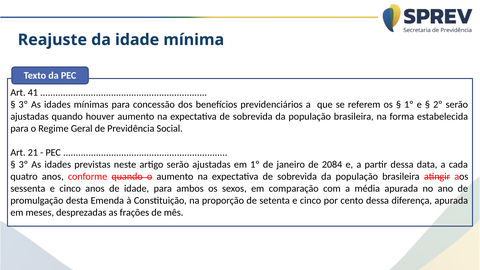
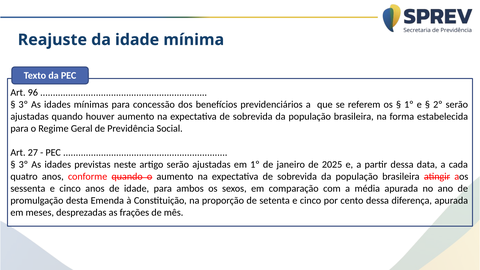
41: 41 -> 96
21: 21 -> 27
2084: 2084 -> 2025
